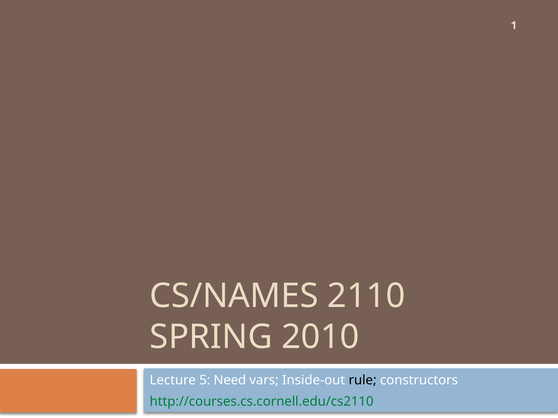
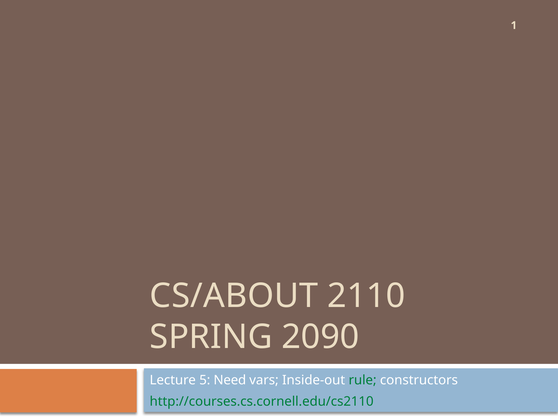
CS/NAMES: CS/NAMES -> CS/ABOUT
2010: 2010 -> 2090
rule colour: black -> green
